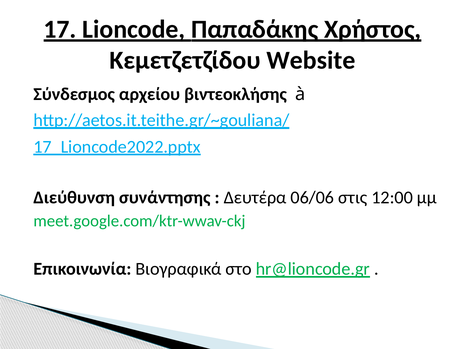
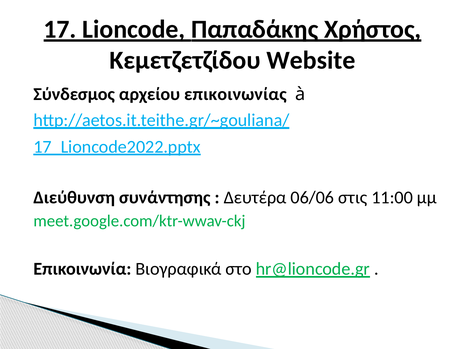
βιντεοκλήσης: βιντεοκλήσης -> επικοινωνίας
12:00: 12:00 -> 11:00
